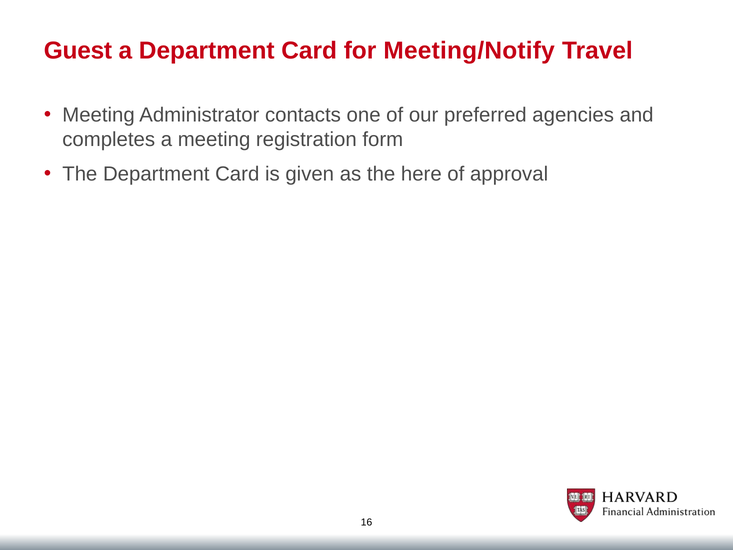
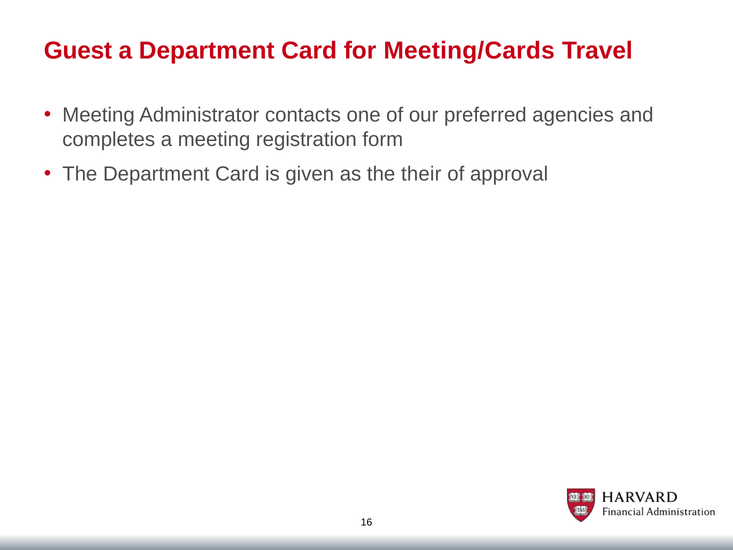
Meeting/Notify: Meeting/Notify -> Meeting/Cards
here: here -> their
